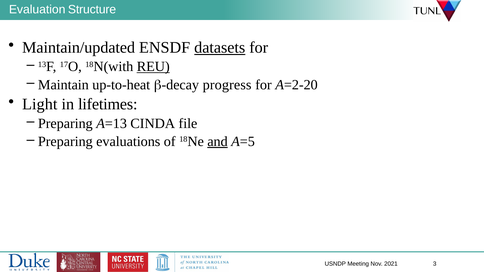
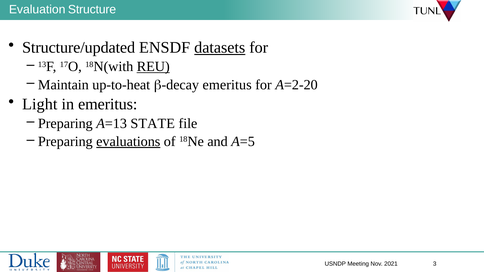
Maintain/updated: Maintain/updated -> Structure/updated
progress at (227, 85): progress -> emeritus
in lifetimes: lifetimes -> emeritus
CINDA: CINDA -> STATE
evaluations underline: none -> present
and underline: present -> none
